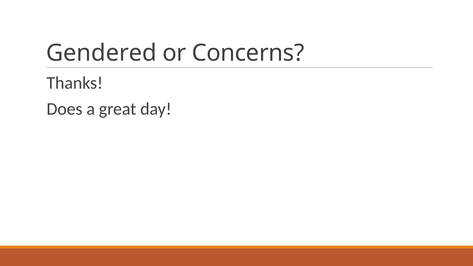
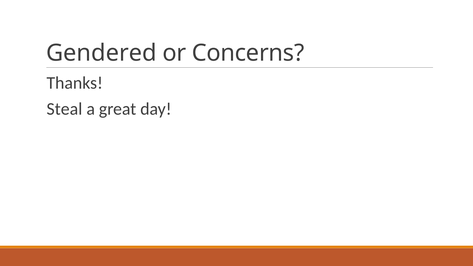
Does: Does -> Steal
